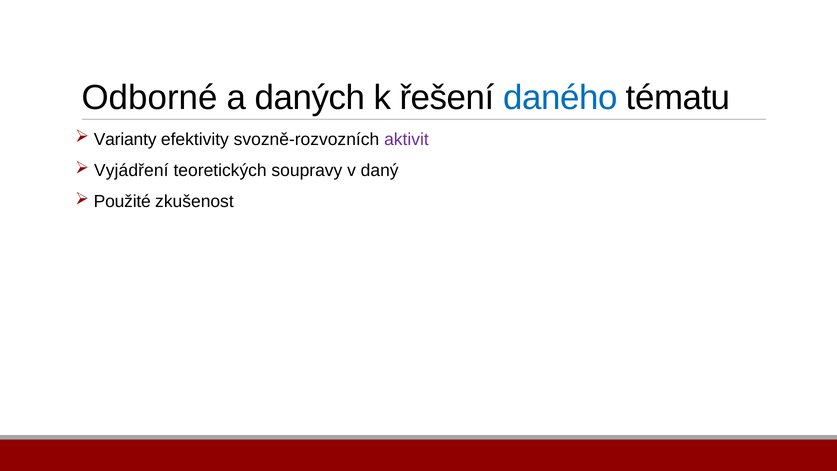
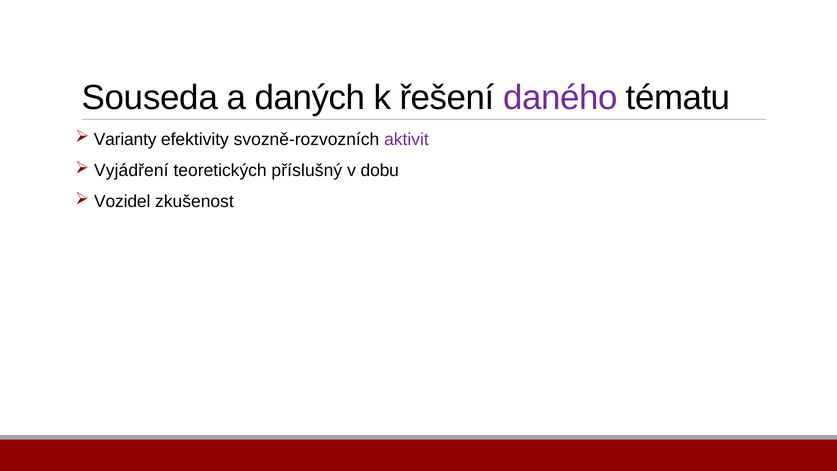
Odborné: Odborné -> Souseda
daného colour: blue -> purple
soupravy: soupravy -> příslušný
daný: daný -> dobu
Použité: Použité -> Vozidel
